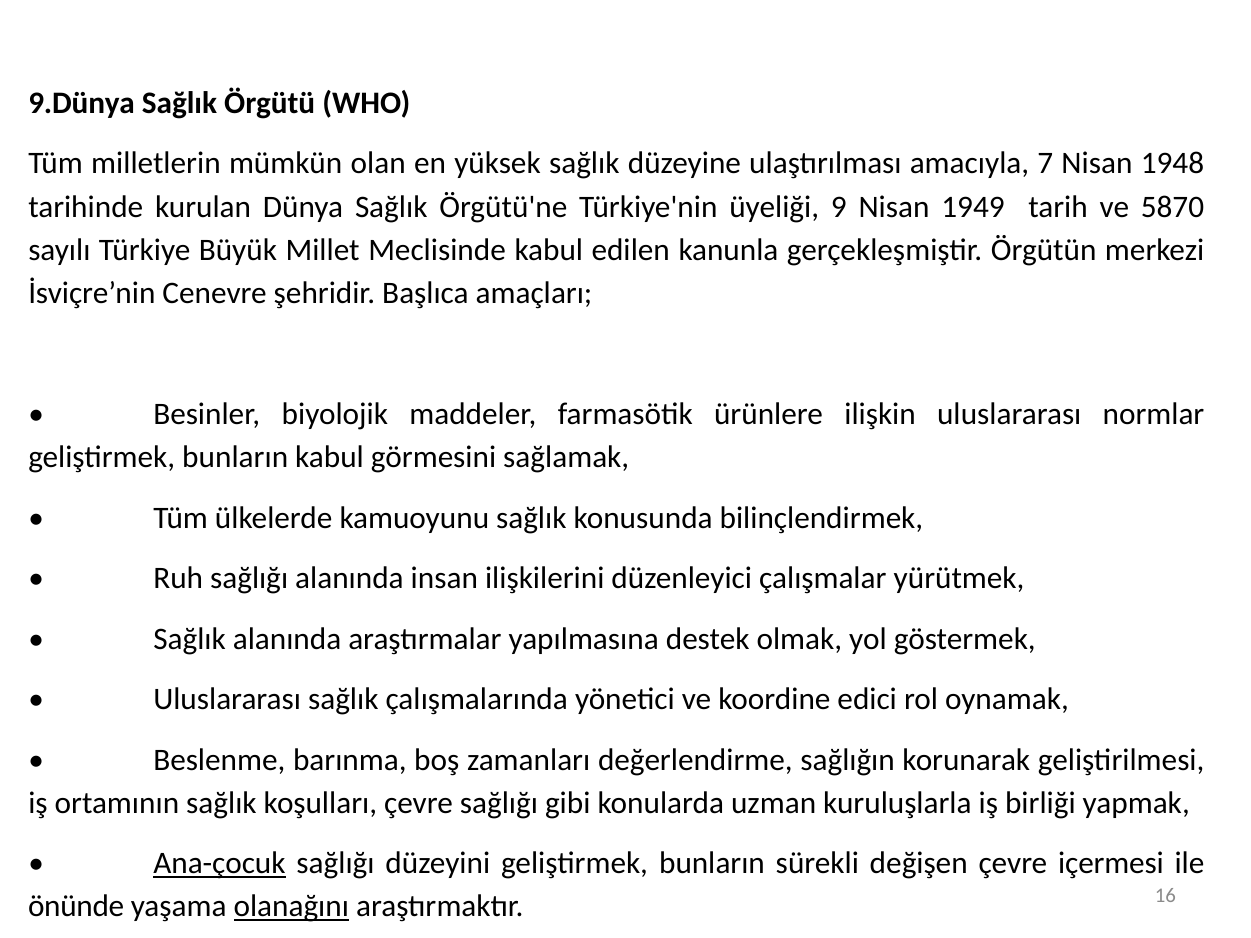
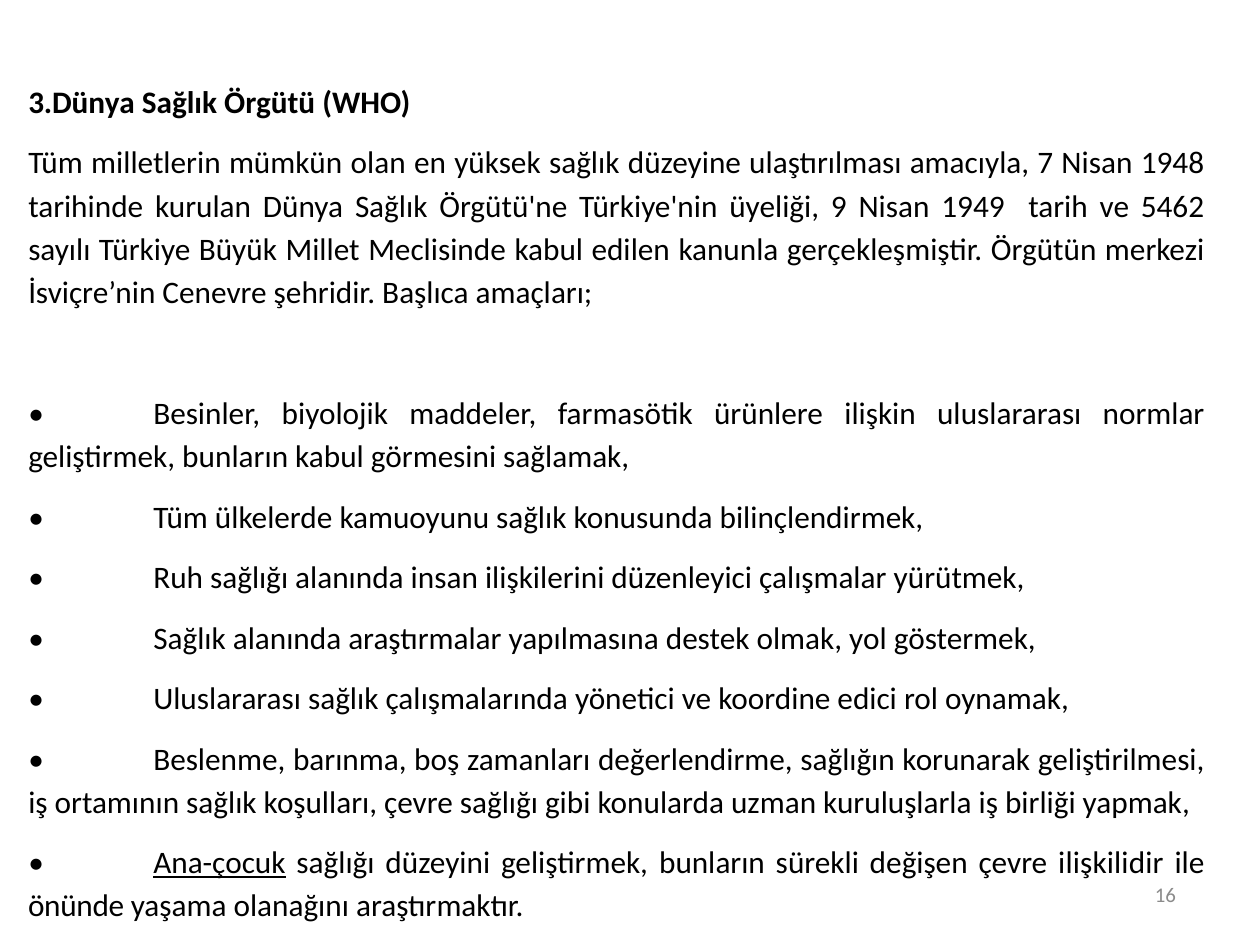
9.Dünya: 9.Dünya -> 3.Dünya
5870: 5870 -> 5462
içermesi: içermesi -> ilişkilidir
olanağını underline: present -> none
